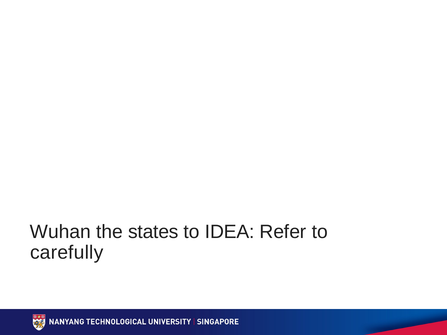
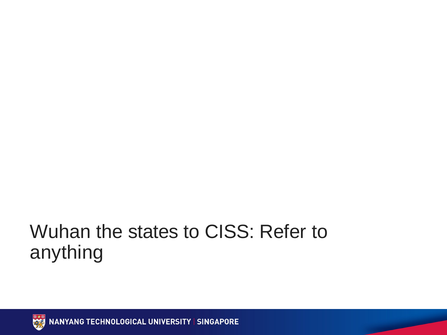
IDEA: IDEA -> CISS
carefully: carefully -> anything
